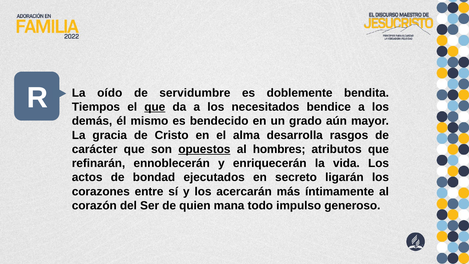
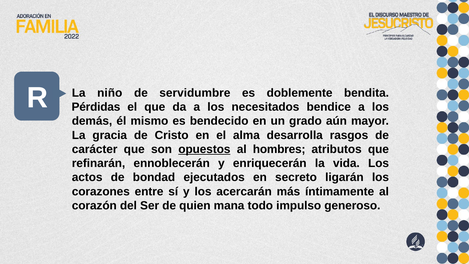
oído: oído -> niño
Tiempos: Tiempos -> Pérdidas
que at (155, 107) underline: present -> none
